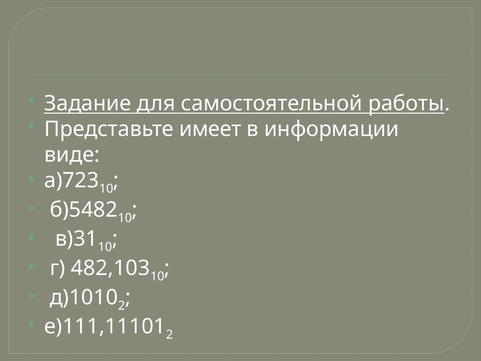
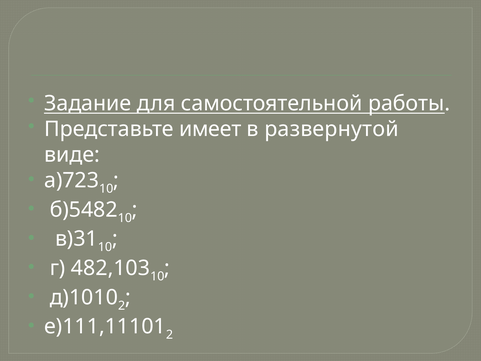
информации: информации -> развернутой
